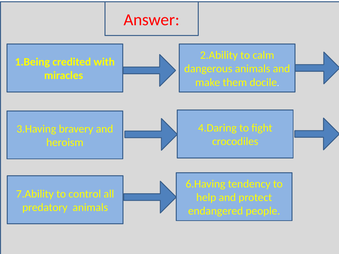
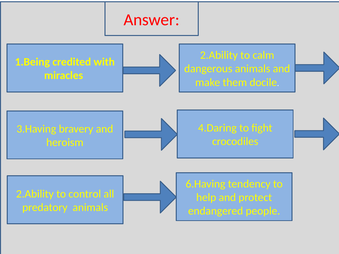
7.Ability at (35, 194): 7.Ability -> 2.Ability
